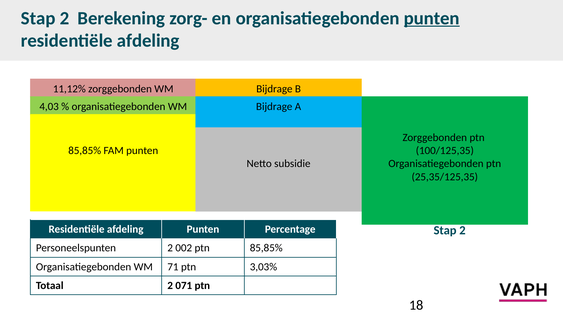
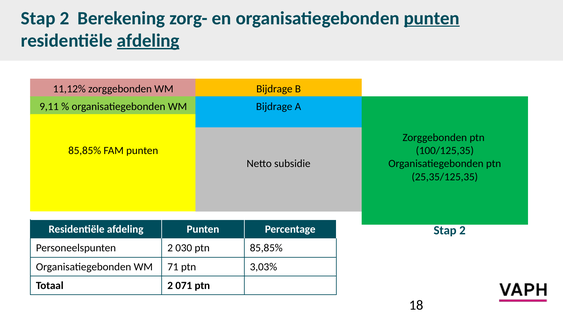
afdeling at (148, 41) underline: none -> present
4,03: 4,03 -> 9,11
002: 002 -> 030
